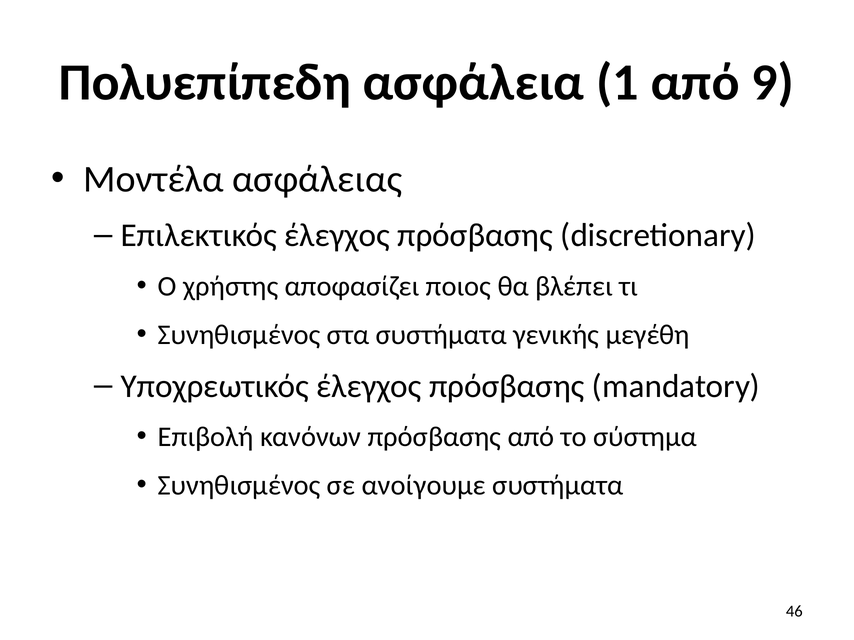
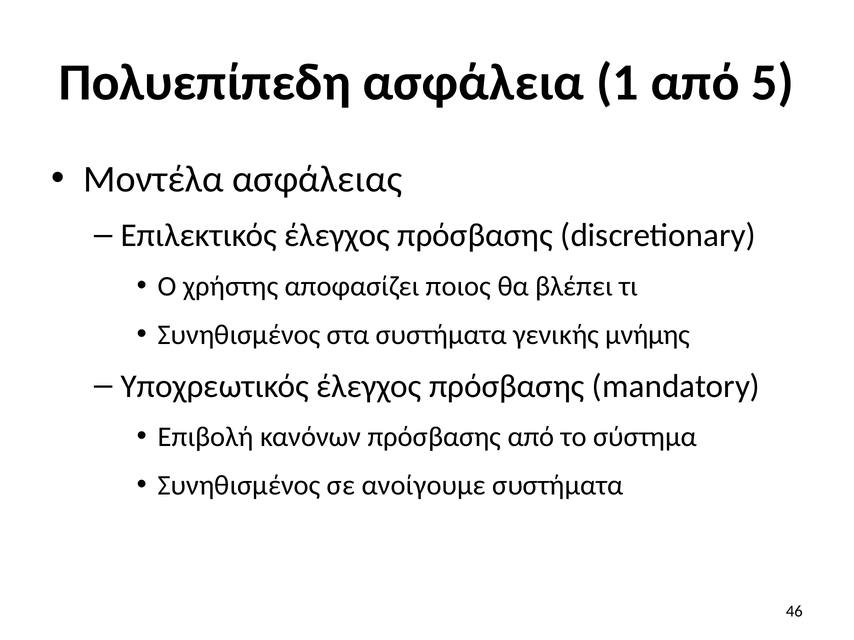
9: 9 -> 5
μεγέθη: μεγέθη -> μνήμης
